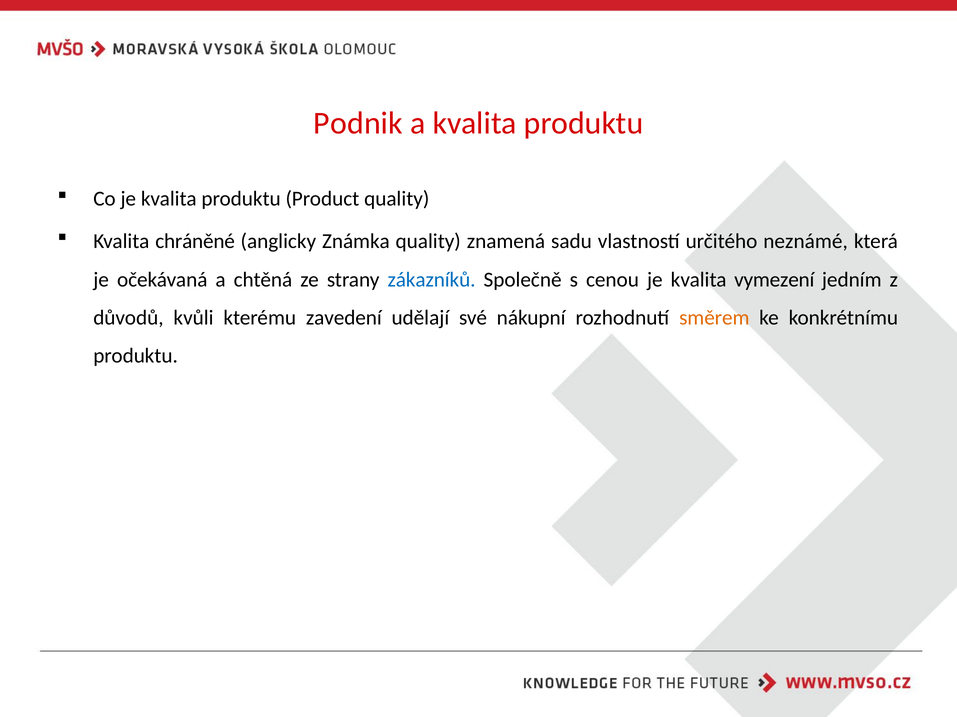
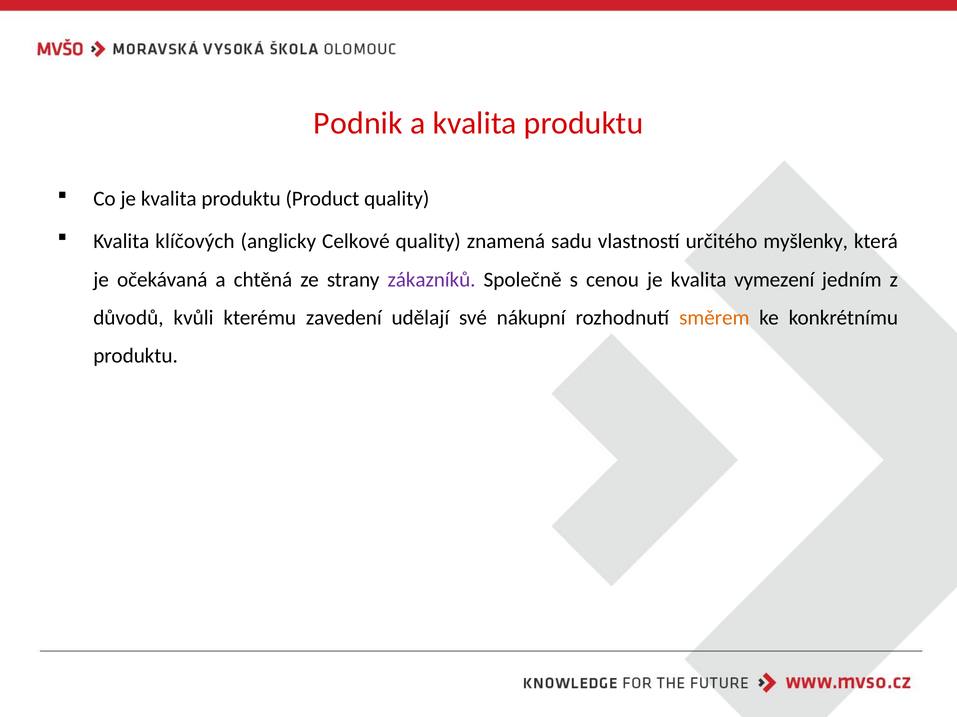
chráněné: chráněné -> klíčových
Známka: Známka -> Celkové
neznámé: neznámé -> myšlenky
zákazníků colour: blue -> purple
